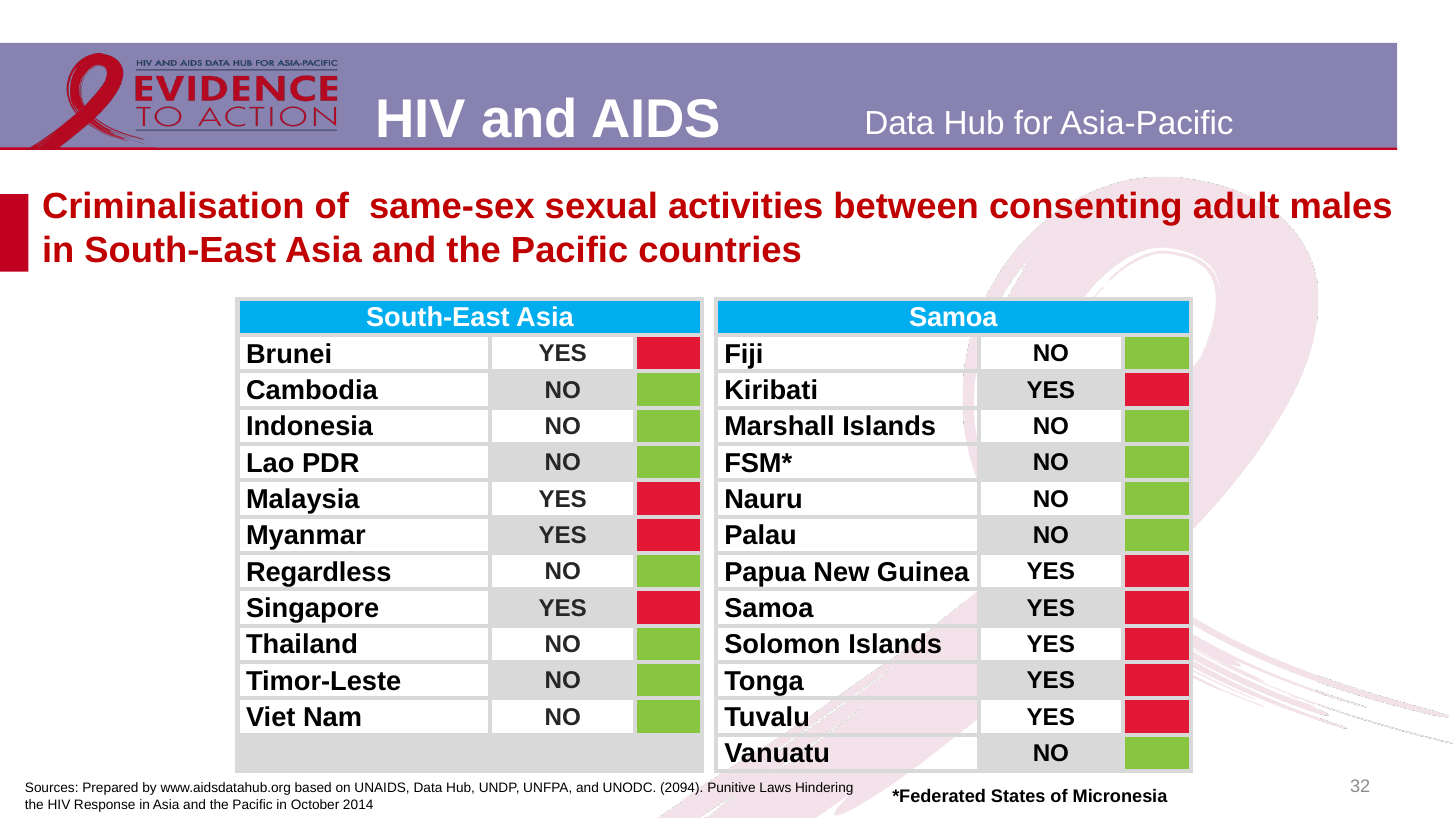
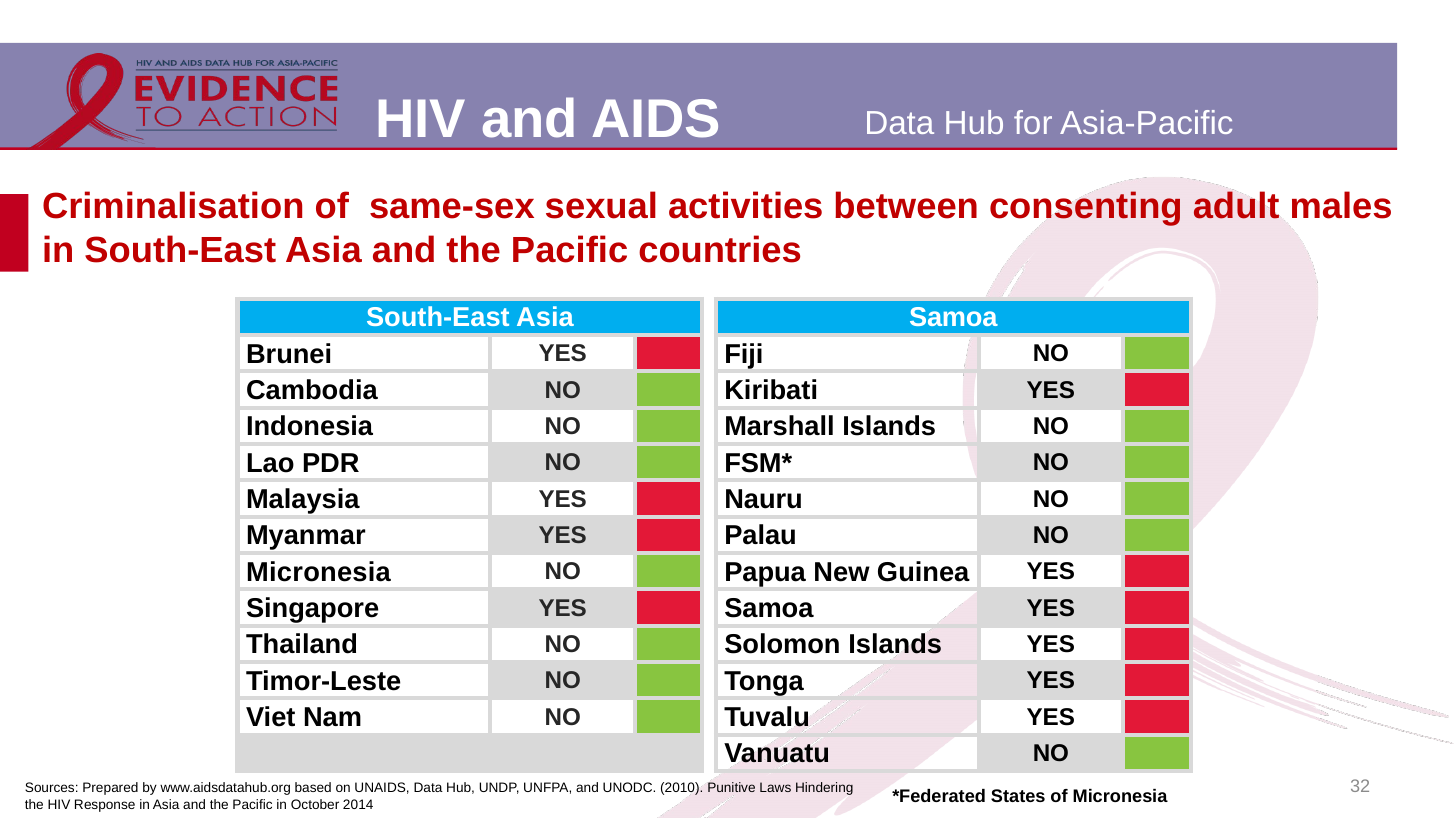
Regardless at (319, 572): Regardless -> Micronesia
2094: 2094 -> 2010
